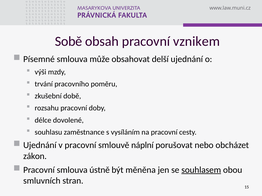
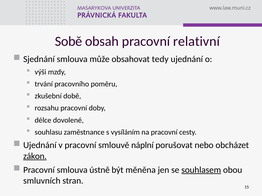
vznikem: vznikem -> relativní
Písemné: Písemné -> Sjednání
delší: delší -> tedy
zákon underline: none -> present
